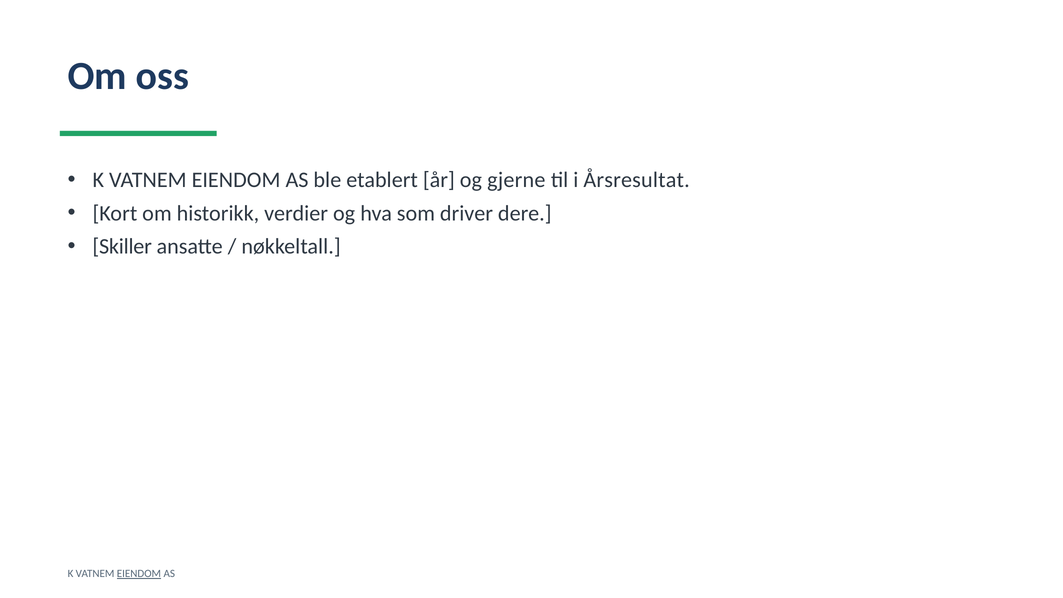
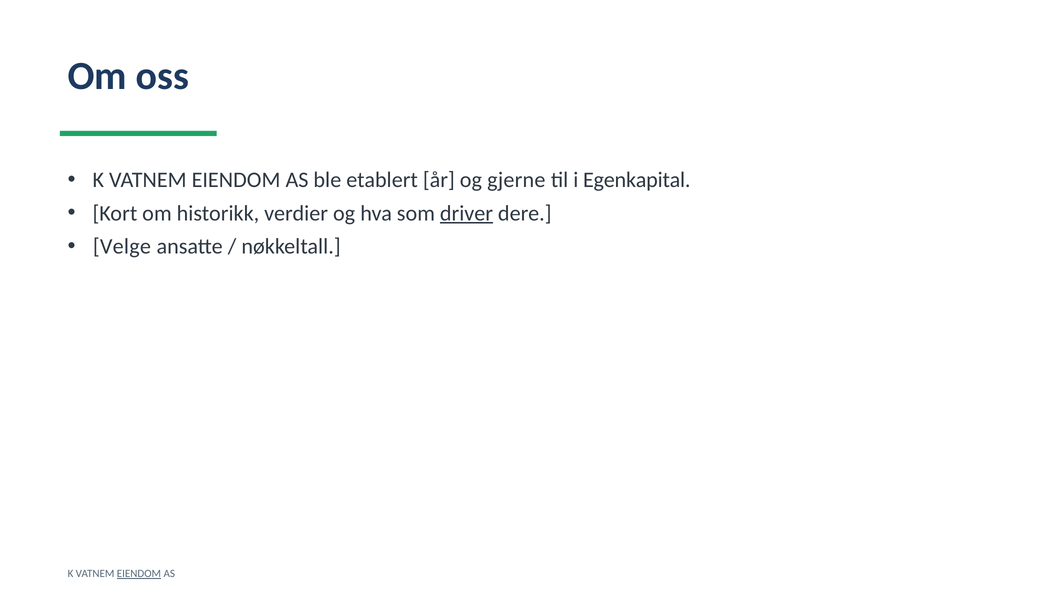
Årsresultat: Årsresultat -> Egenkapital
driver underline: none -> present
Skiller: Skiller -> Velge
